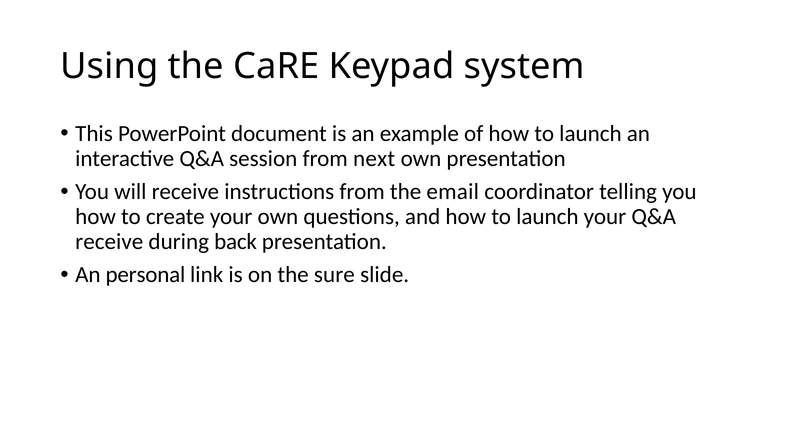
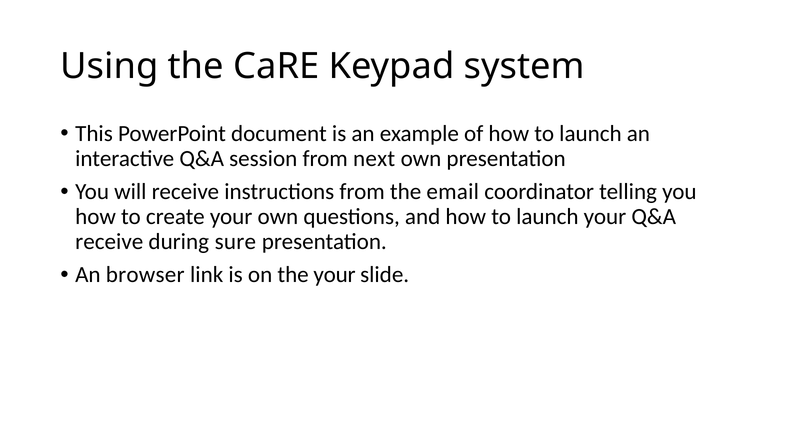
back: back -> sure
personal: personal -> browser
the sure: sure -> your
